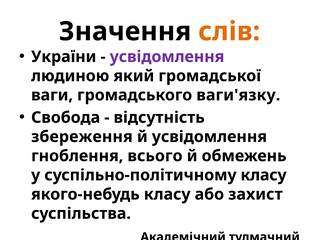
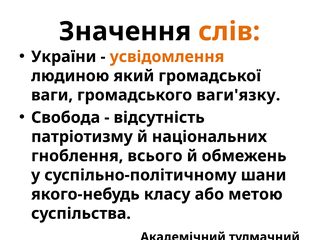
усвідомлення at (167, 57) colour: purple -> orange
збереження: збереження -> патрiотизму
й усвідомлення: усвідомлення -> нацiональних
суспільно-політичному класу: класу -> шани
захист: захист -> метою
